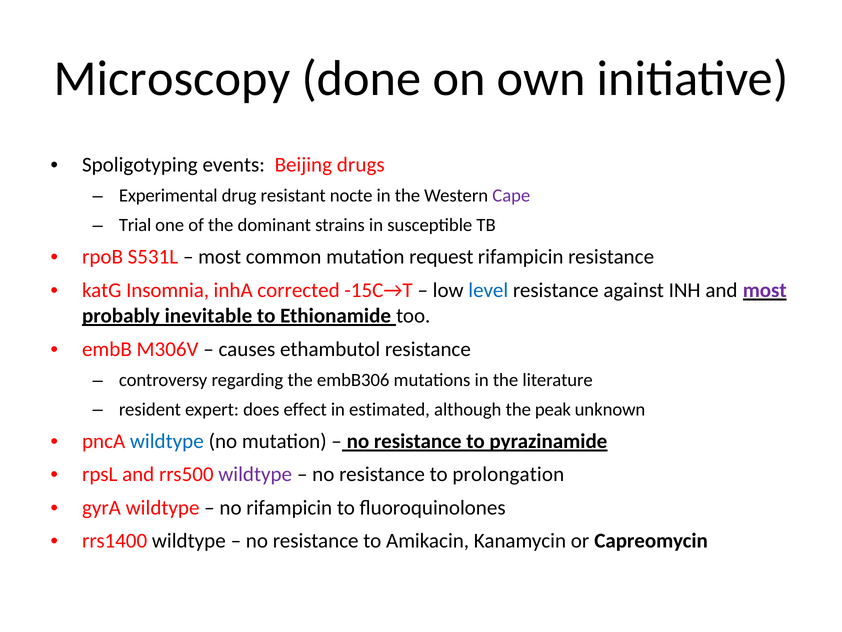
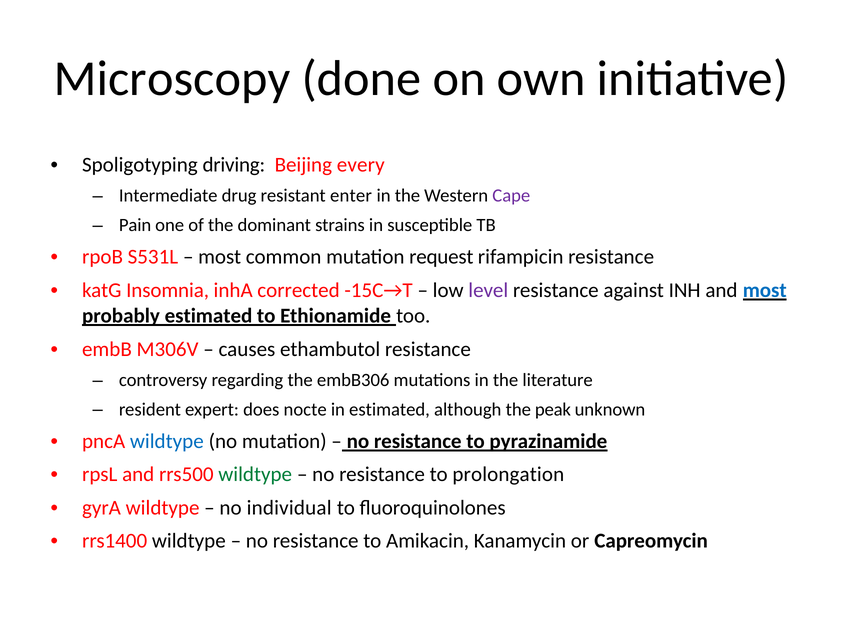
events: events -> driving
drugs: drugs -> every
Experimental: Experimental -> Intermediate
nocte: nocte -> enter
Trial: Trial -> Pain
level colour: blue -> purple
most at (765, 290) colour: purple -> blue
probably inevitable: inevitable -> estimated
effect: effect -> nocte
wildtype at (255, 474) colour: purple -> green
no rifampicin: rifampicin -> individual
